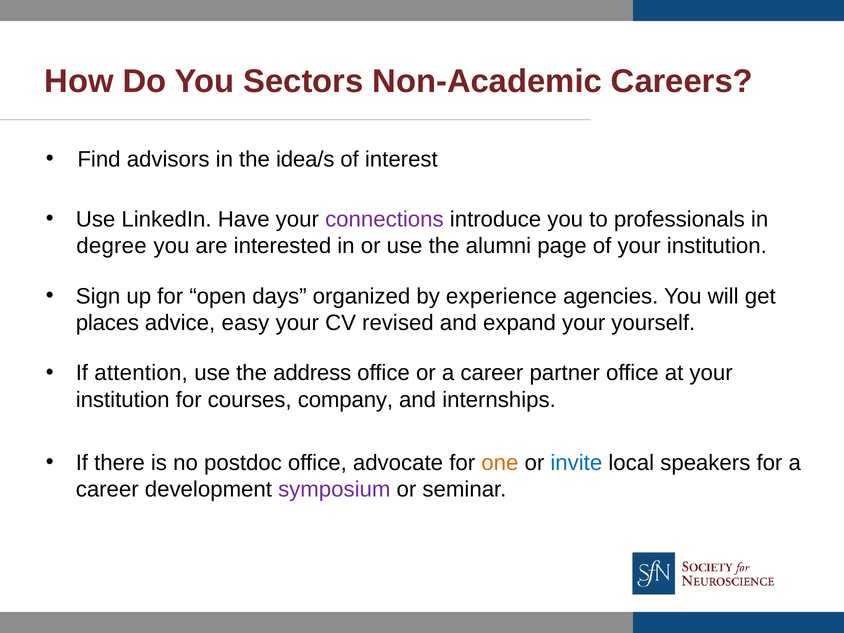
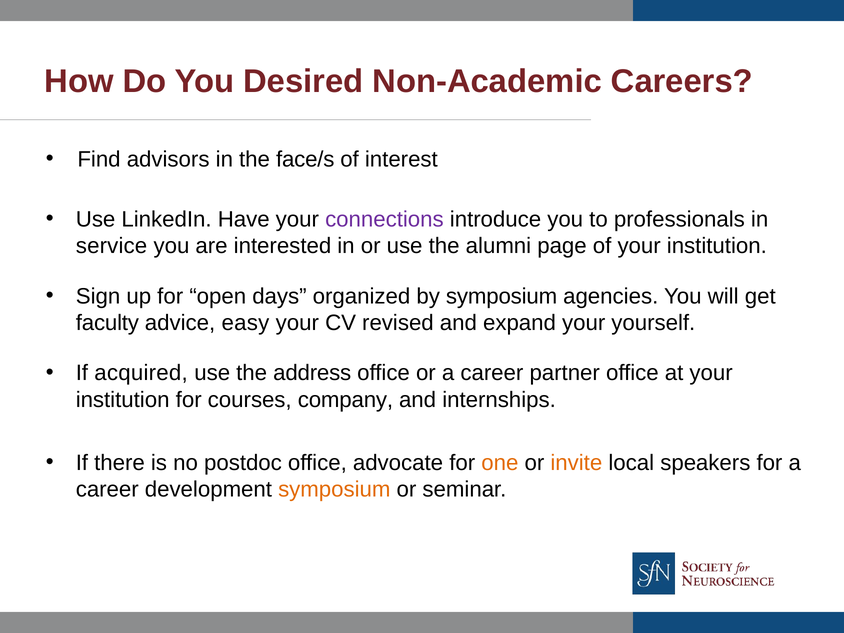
Sectors: Sectors -> Desired
idea/s: idea/s -> face/s
degree: degree -> service
by experience: experience -> symposium
places: places -> faculty
attention: attention -> acquired
invite colour: blue -> orange
symposium at (334, 489) colour: purple -> orange
